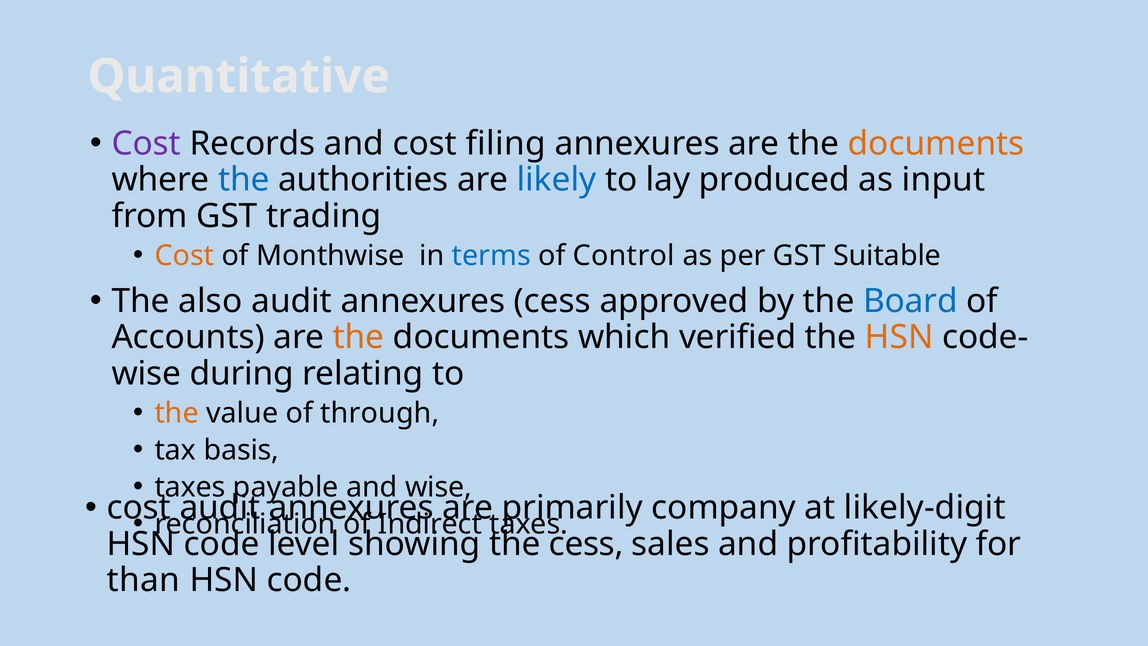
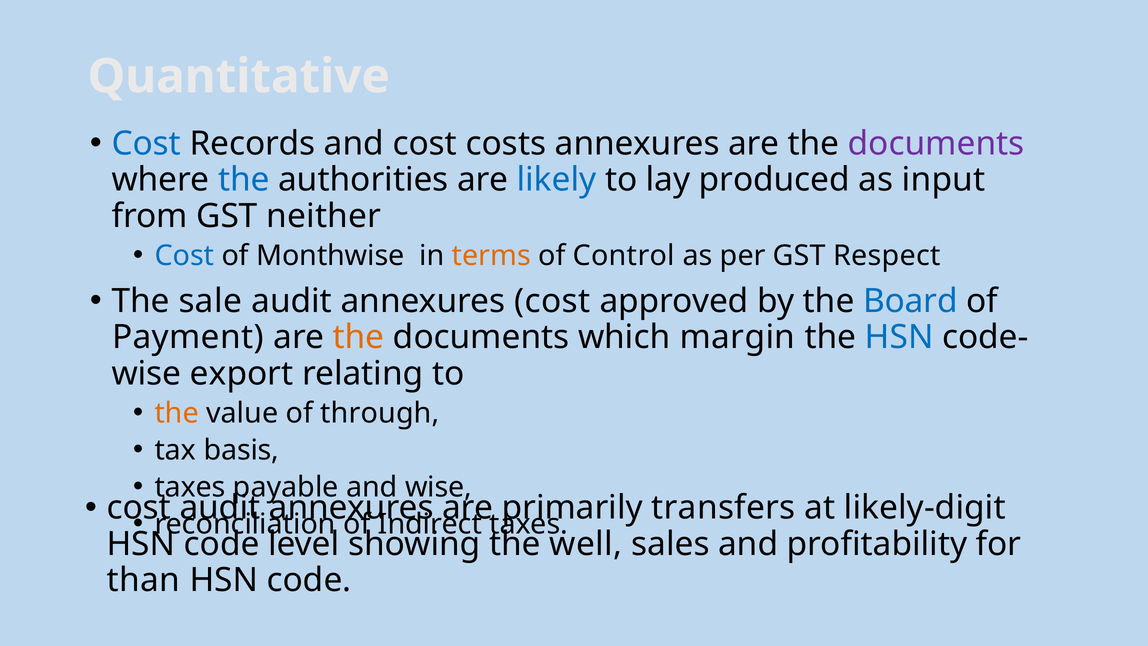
Cost at (146, 144) colour: purple -> blue
filing: filing -> costs
documents at (936, 144) colour: orange -> purple
trading: trading -> neither
Cost at (184, 256) colour: orange -> blue
terms colour: blue -> orange
Suitable: Suitable -> Respect
also: also -> sale
annexures cess: cess -> cost
Accounts: Accounts -> Payment
verified: verified -> margin
HSN at (899, 337) colour: orange -> blue
during: during -> export
company: company -> transfers
the cess: cess -> well
